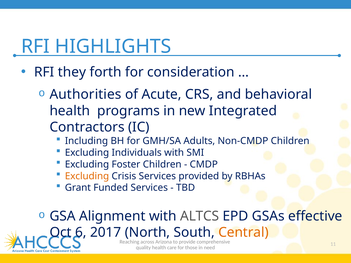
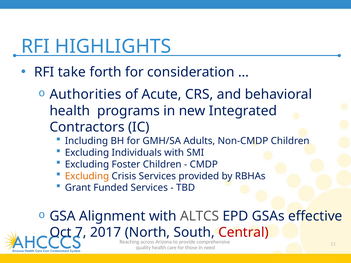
they: they -> take
6: 6 -> 7
Central colour: orange -> red
